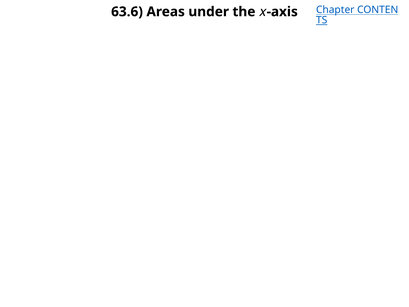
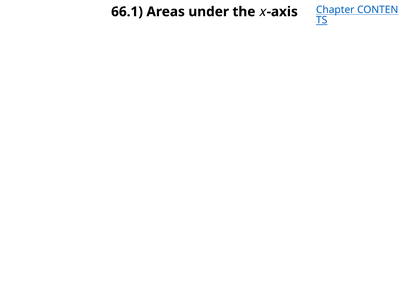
63.6: 63.6 -> 66.1
